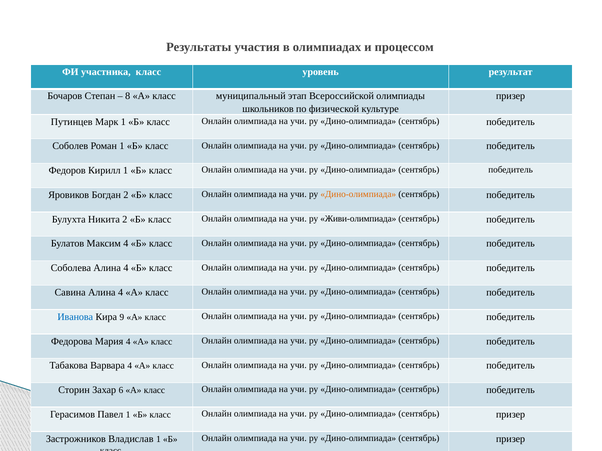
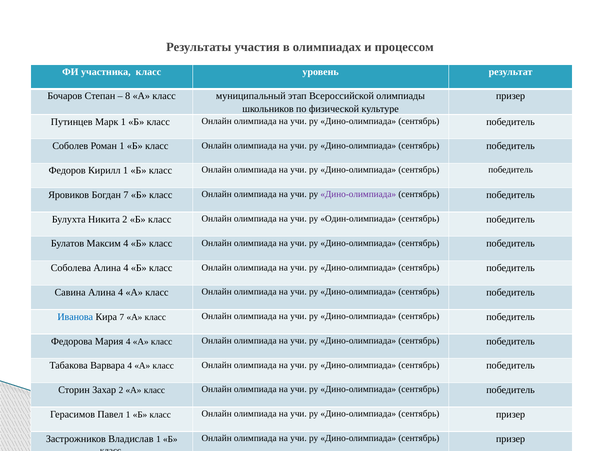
Богдан 2: 2 -> 7
Дино-олимпиада at (358, 195) colour: orange -> purple
Живи-олимпиада: Живи-олимпиада -> Один-олимпиада
Кира 9: 9 -> 7
Захар 6: 6 -> 2
